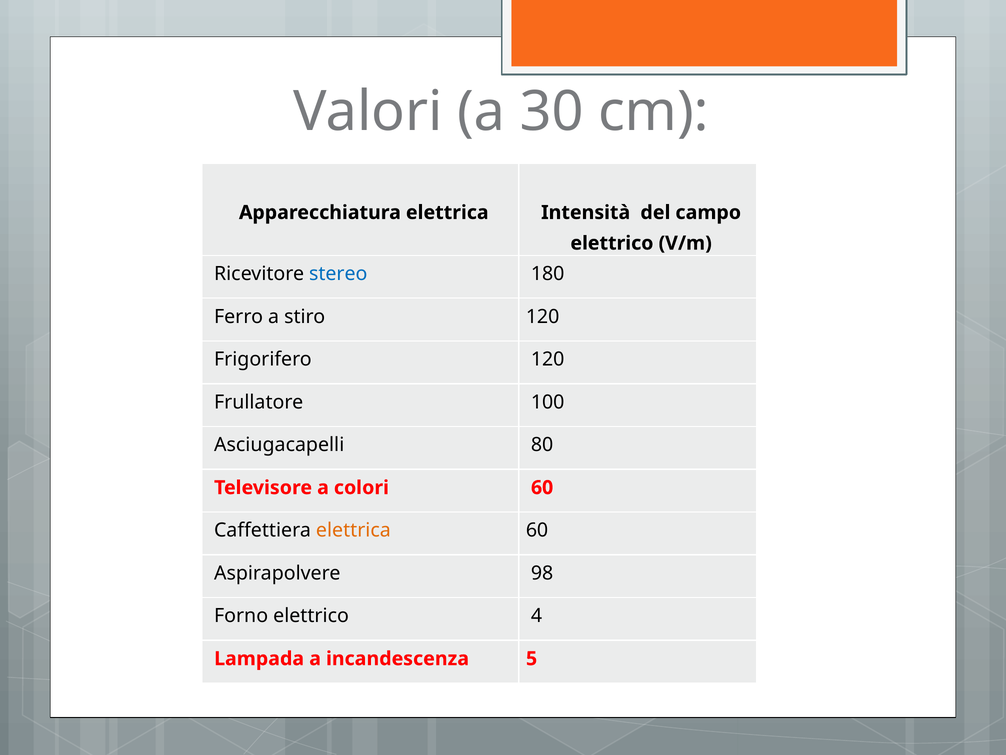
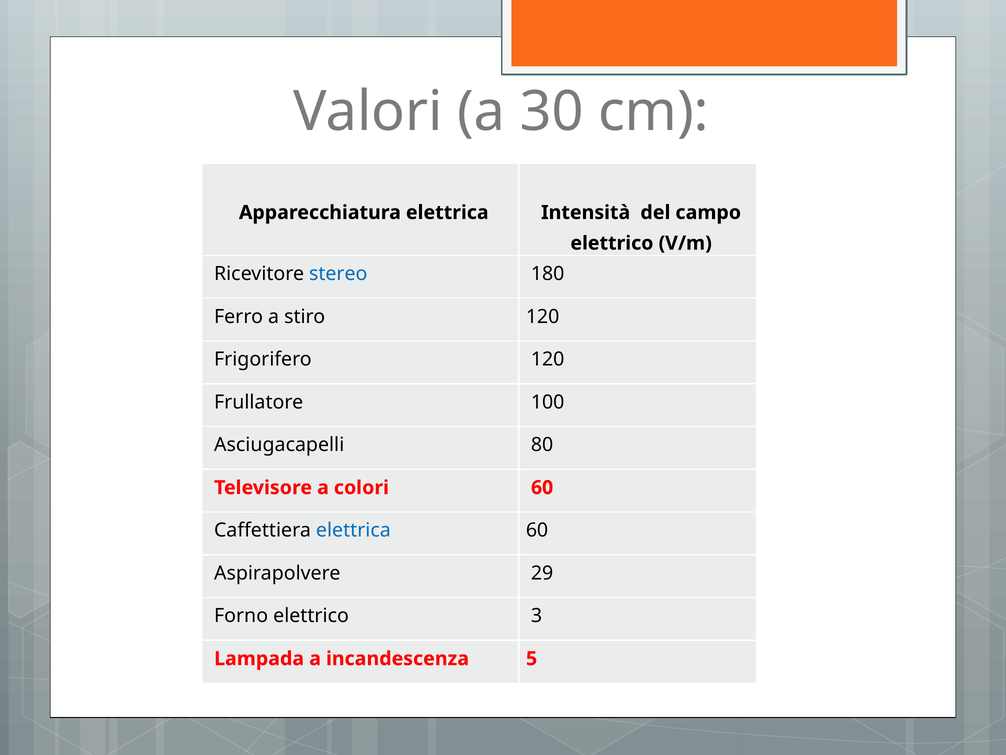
elettrica at (353, 530) colour: orange -> blue
98: 98 -> 29
4: 4 -> 3
